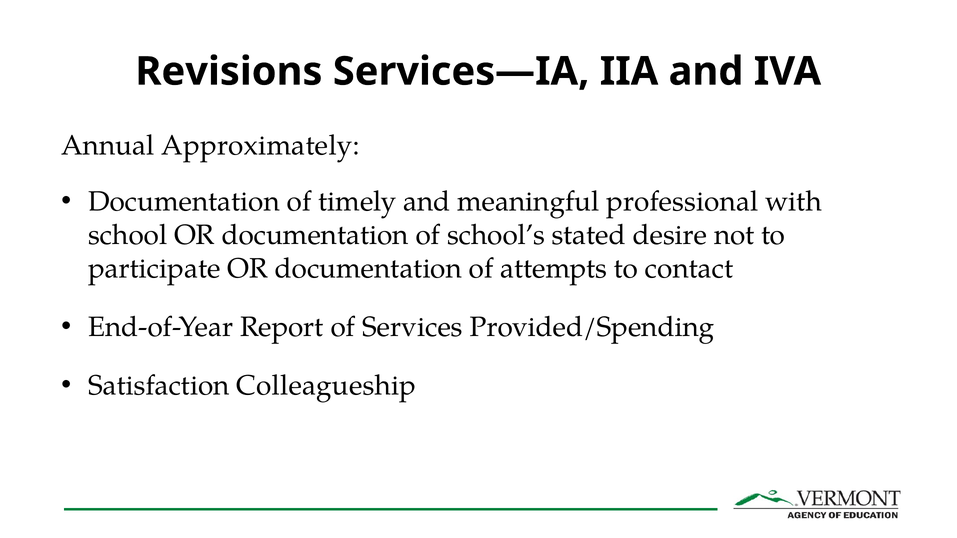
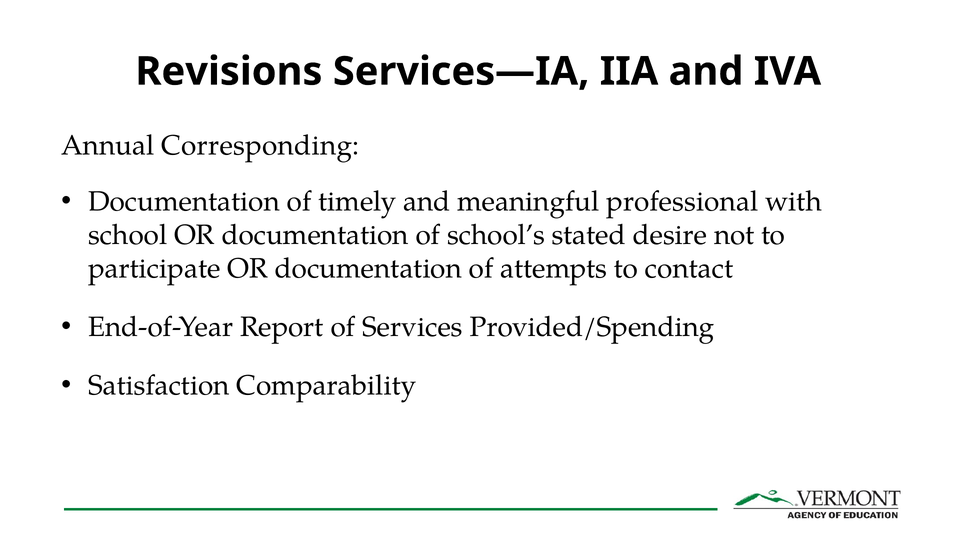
Approximately: Approximately -> Corresponding
Colleagueship: Colleagueship -> Comparability
